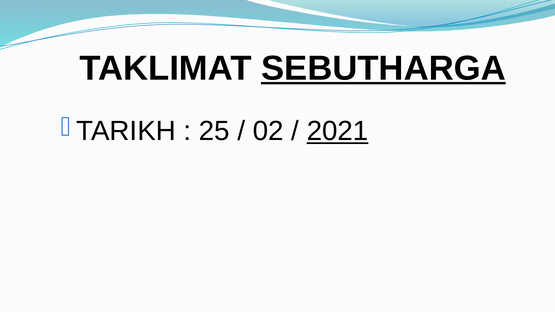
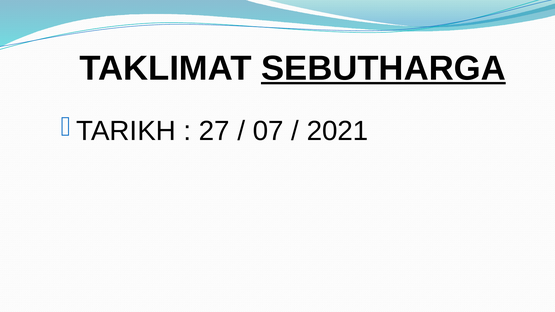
25: 25 -> 27
02: 02 -> 07
2021 underline: present -> none
